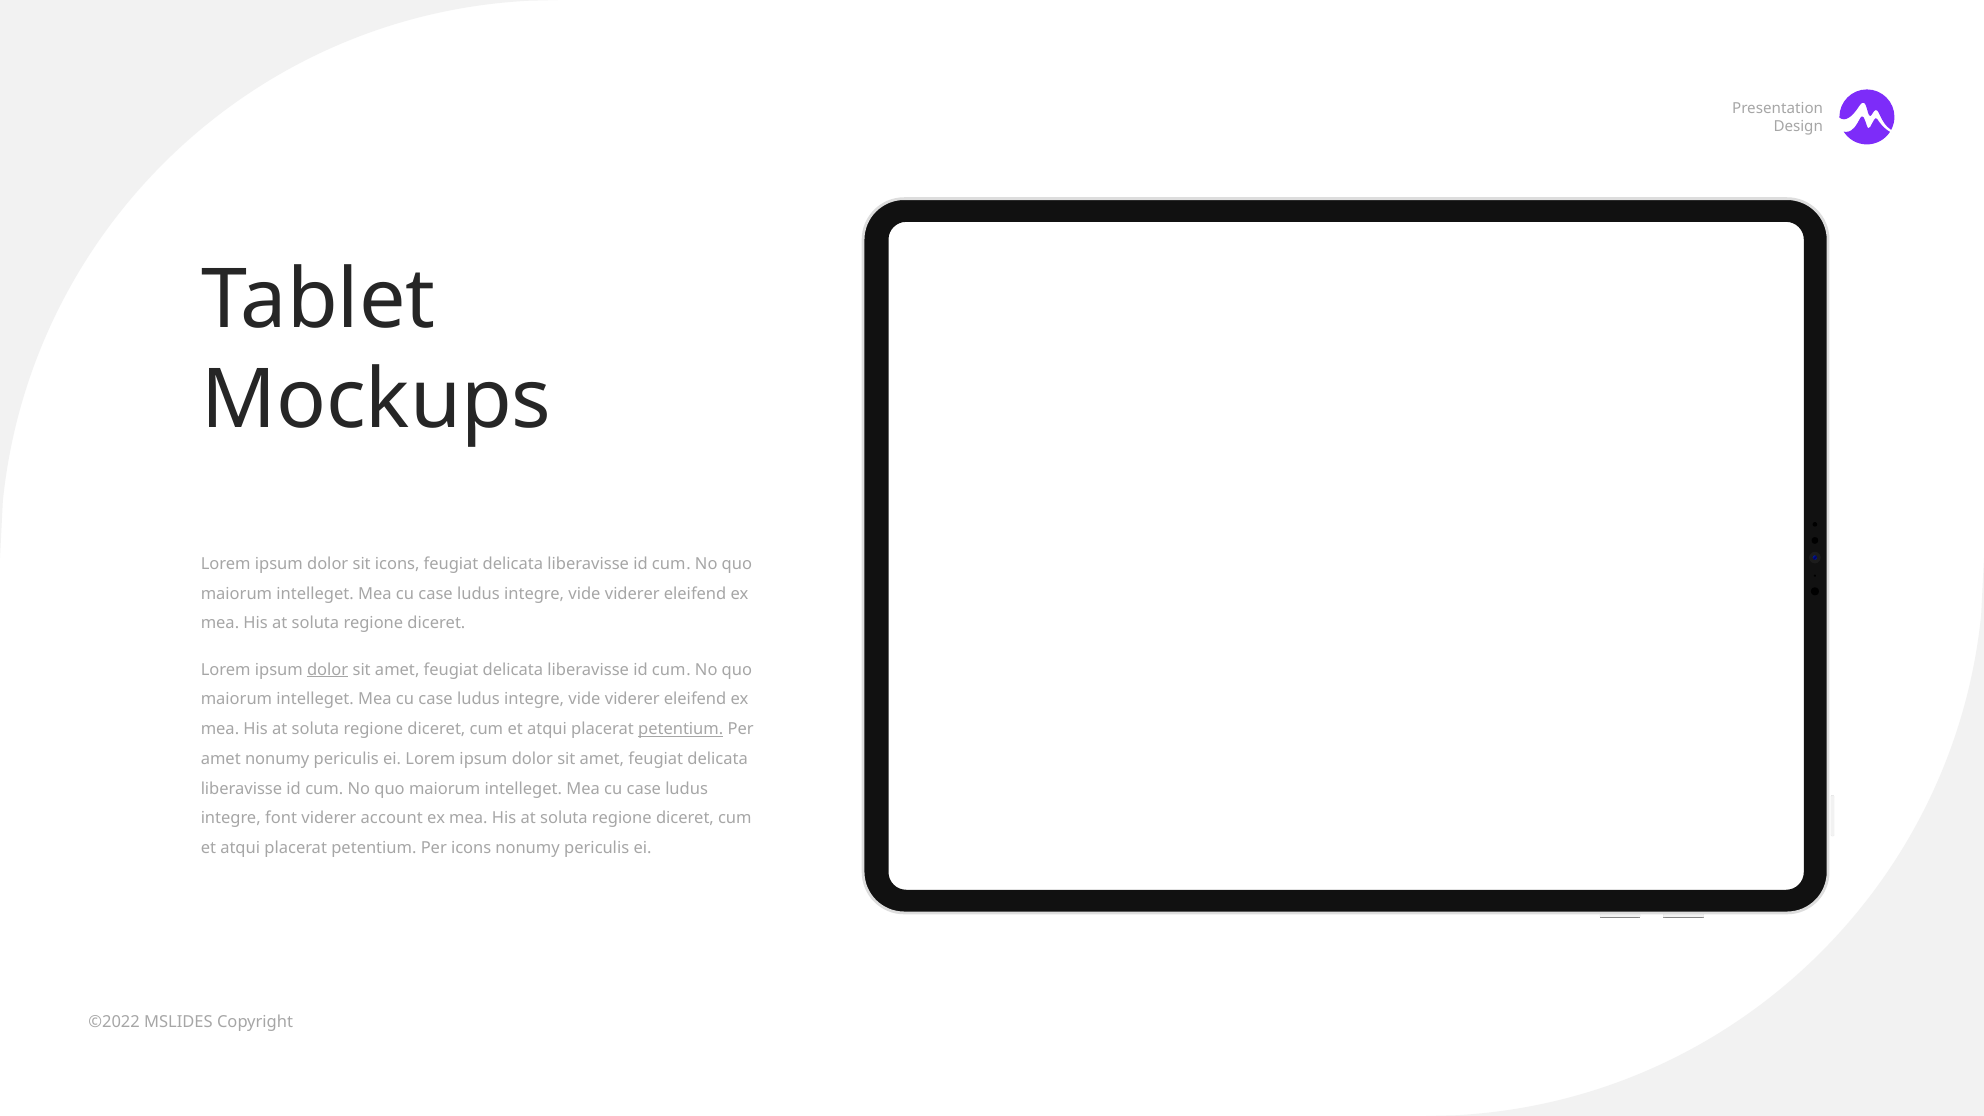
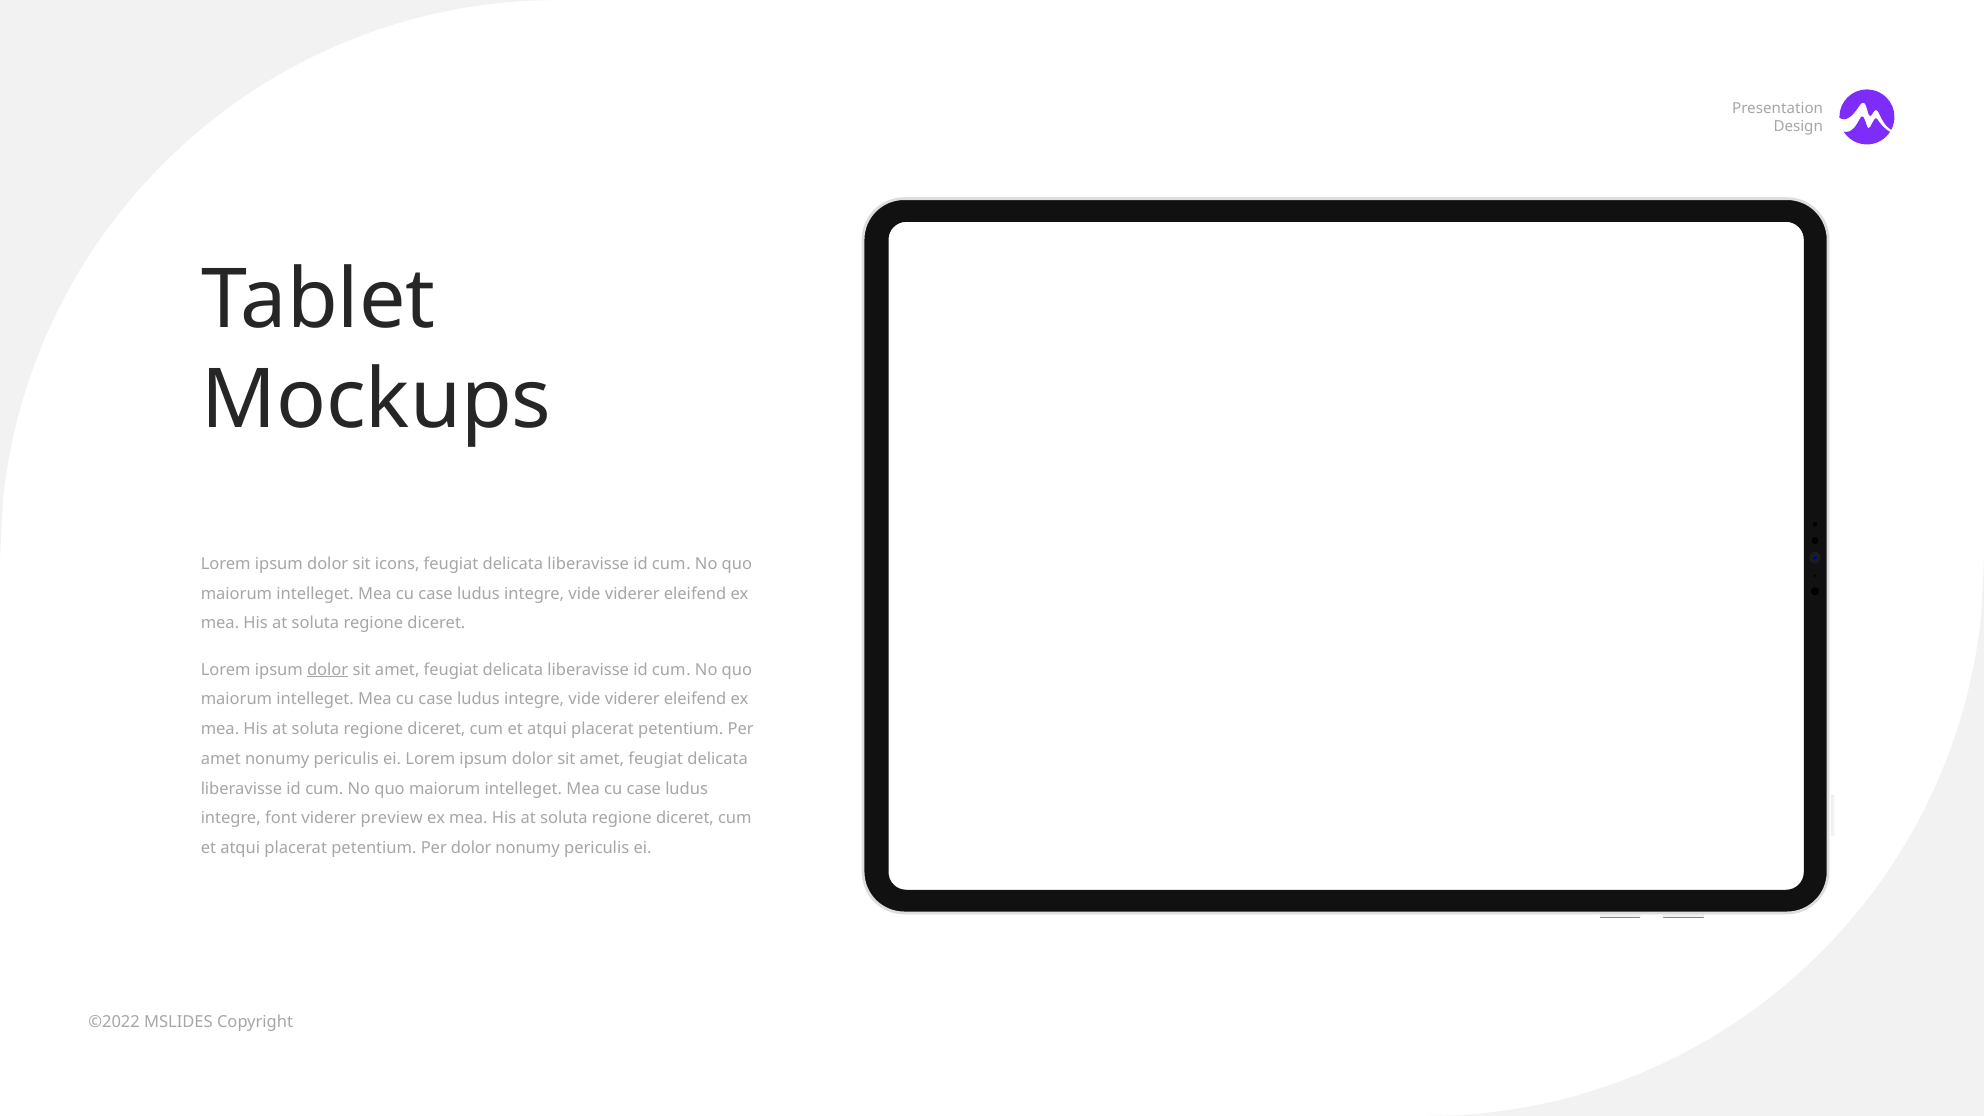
petentium at (681, 729) underline: present -> none
account: account -> preview
Per icons: icons -> dolor
